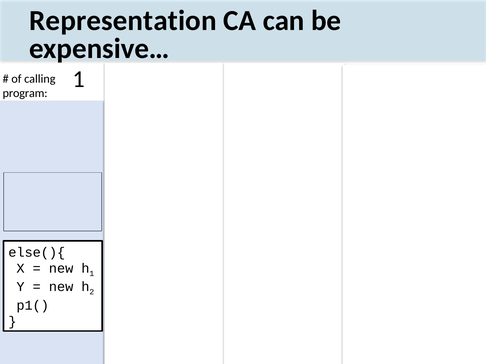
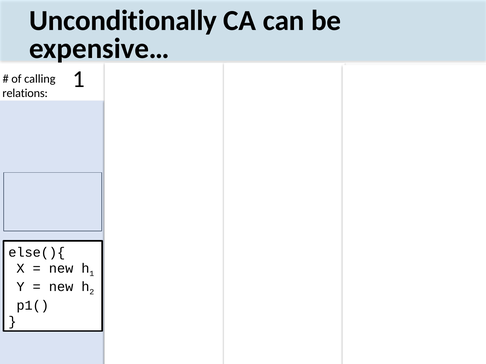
Representation: Representation -> Unconditionally
program: program -> relations
